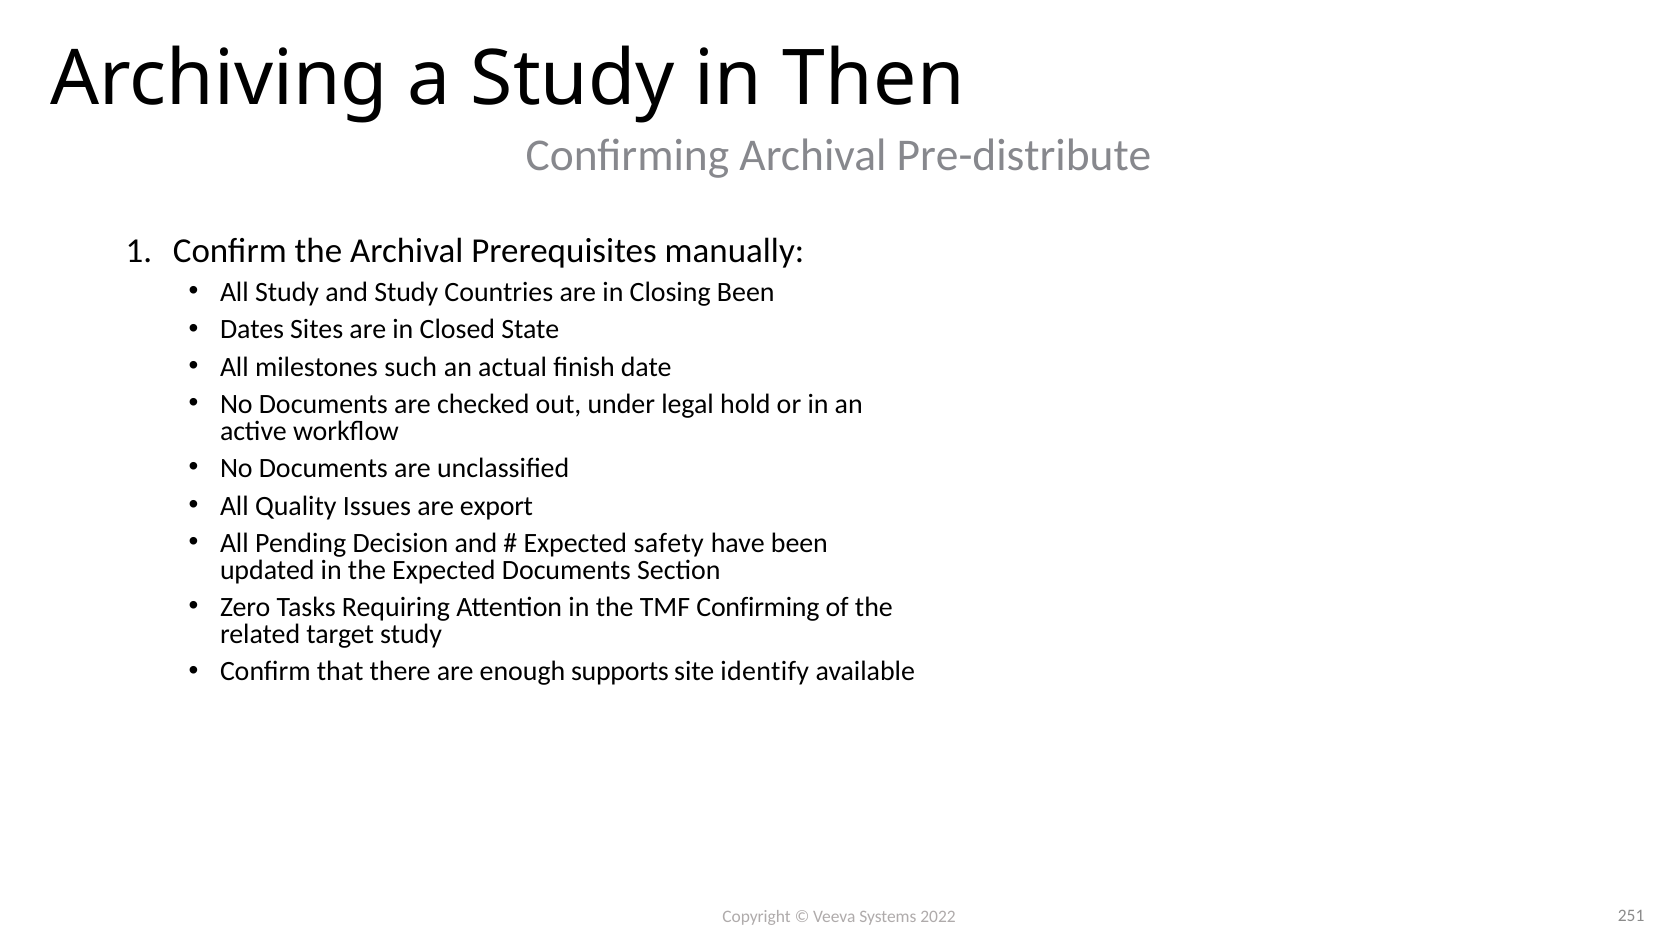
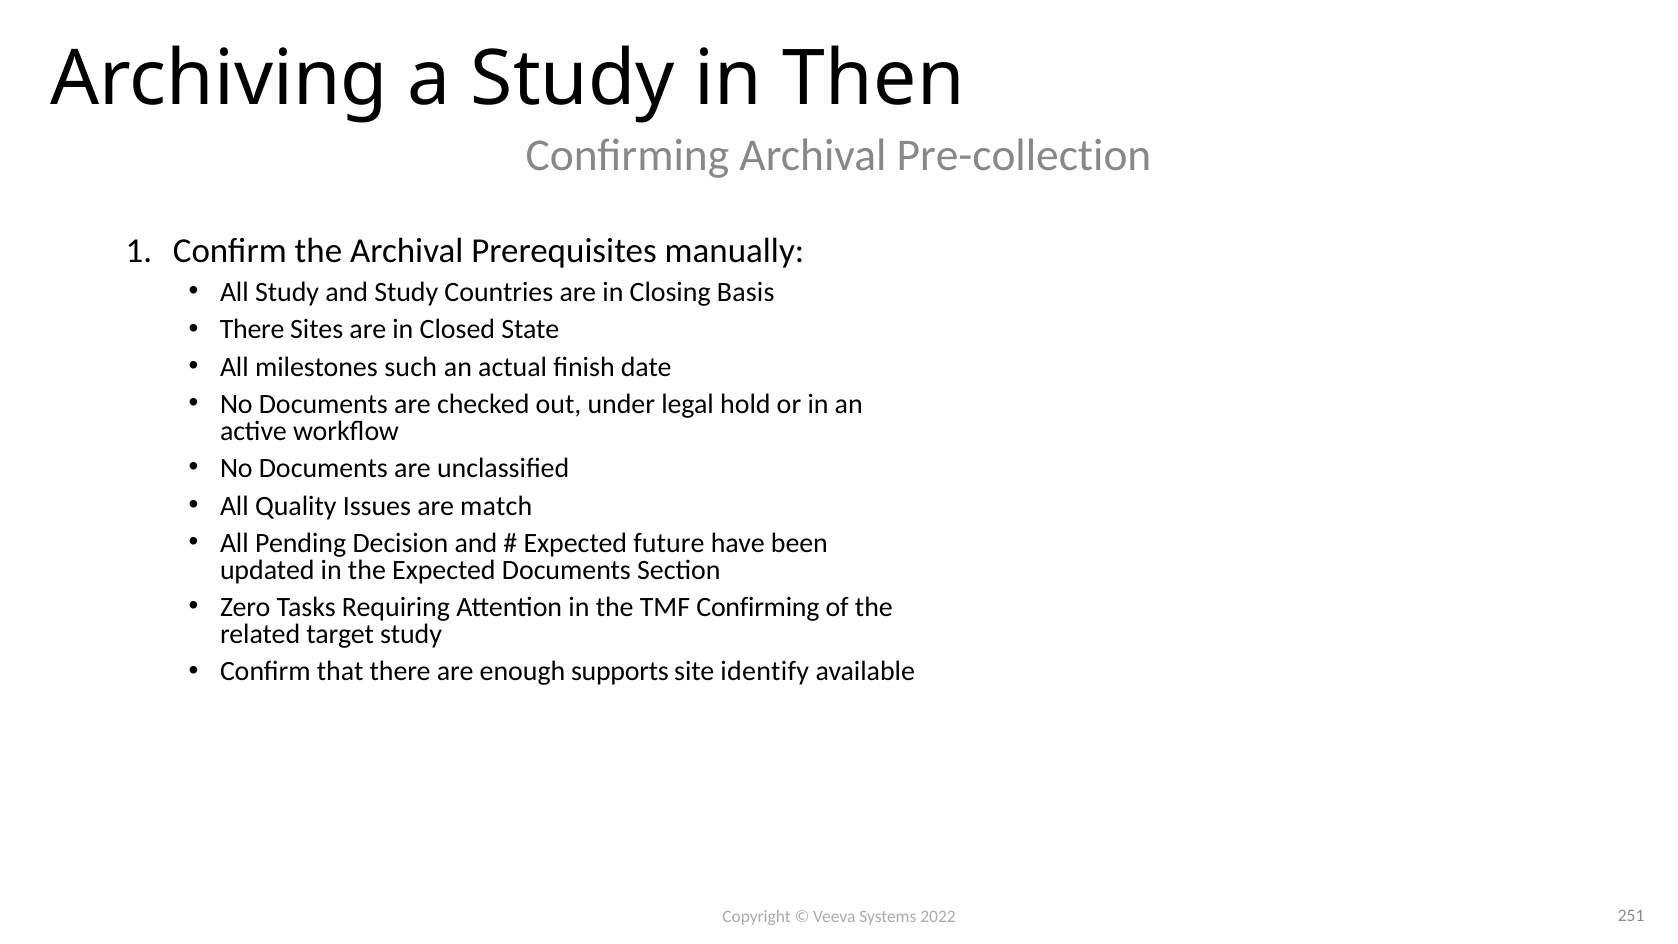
Pre-distribute: Pre-distribute -> Pre-collection
Closing Been: Been -> Basis
Dates at (252, 330): Dates -> There
export: export -> match
safety: safety -> future
